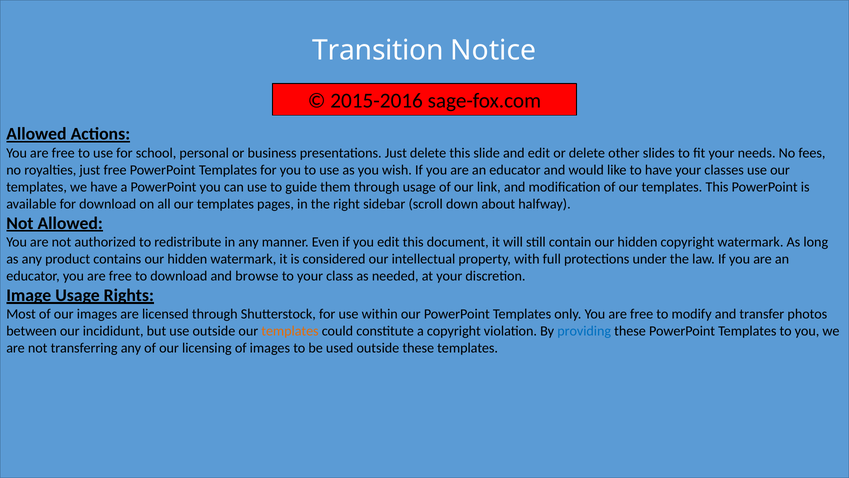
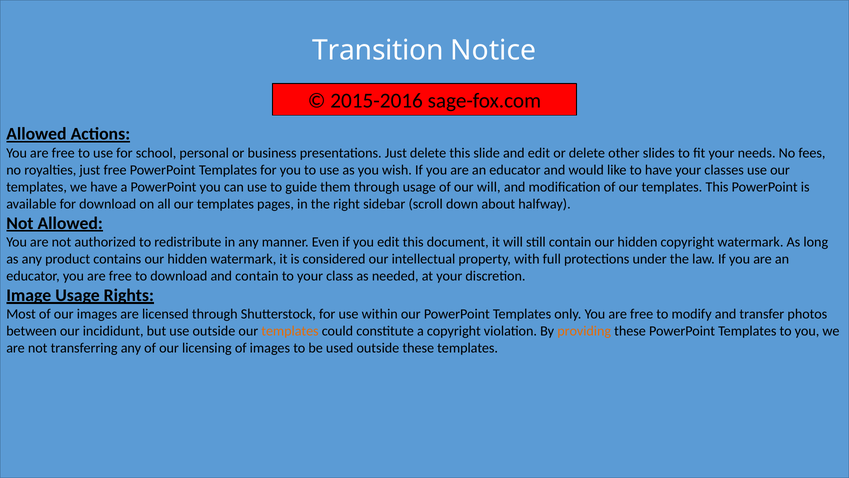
our link: link -> will
and browse: browse -> contain
providing colour: blue -> orange
